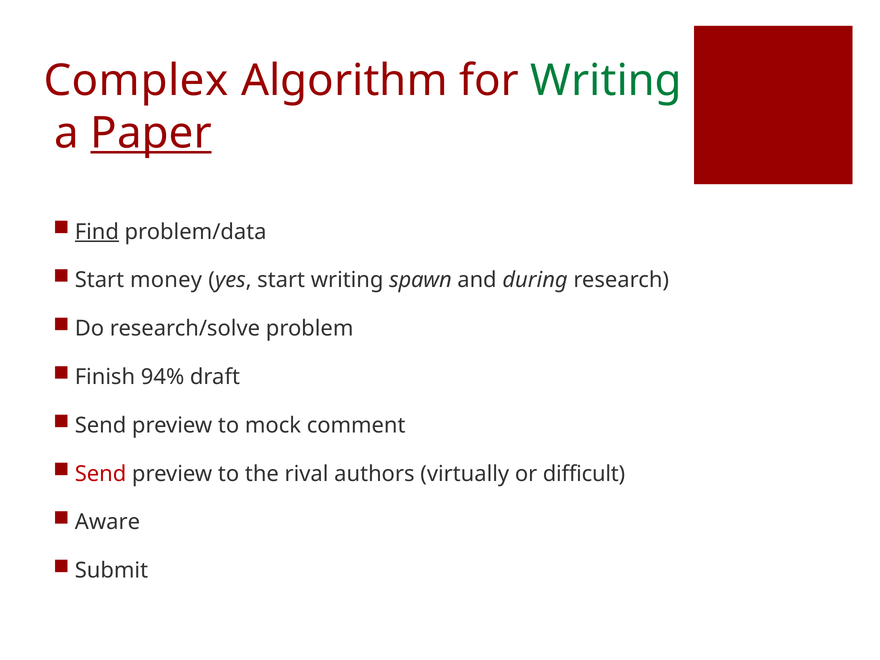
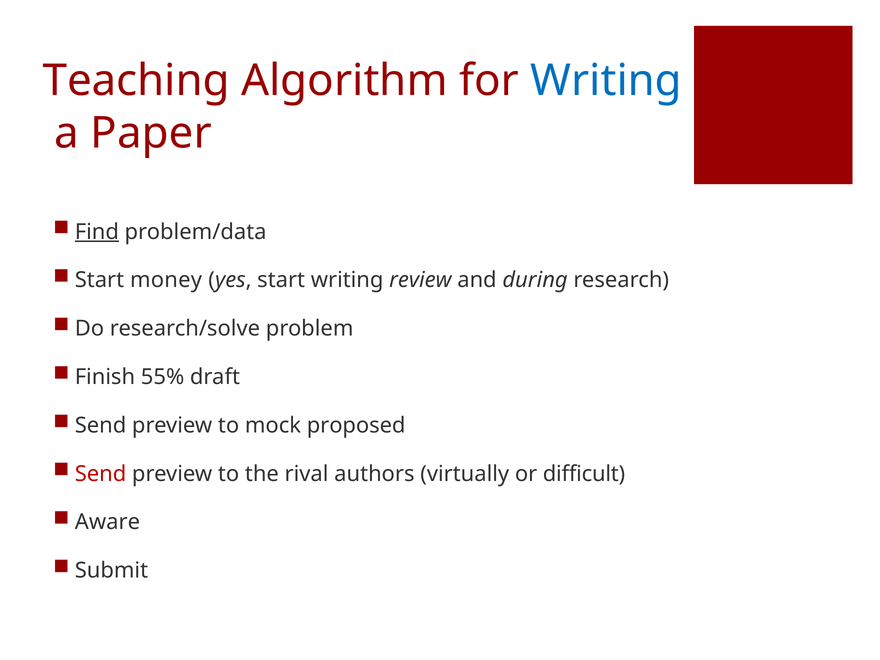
Complex: Complex -> Teaching
Writing at (606, 81) colour: green -> blue
Paper underline: present -> none
spawn: spawn -> review
94%: 94% -> 55%
comment: comment -> proposed
